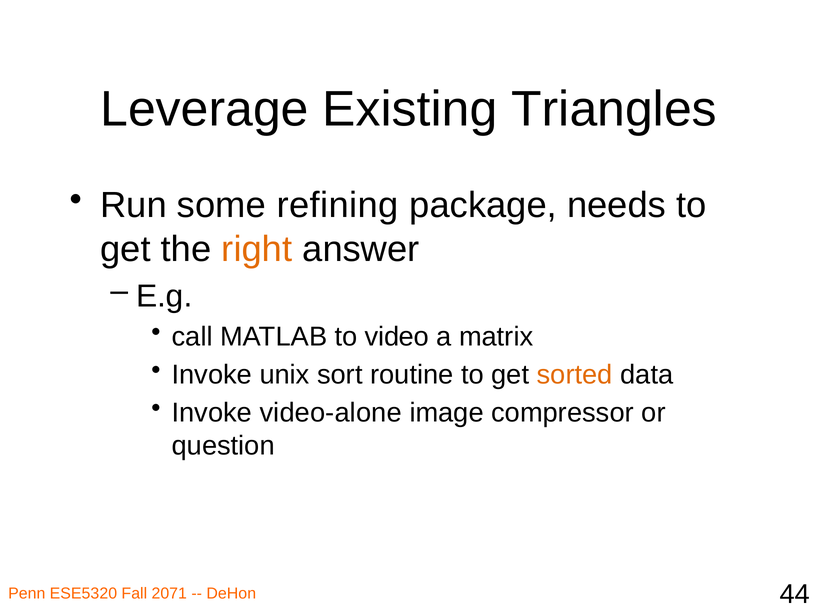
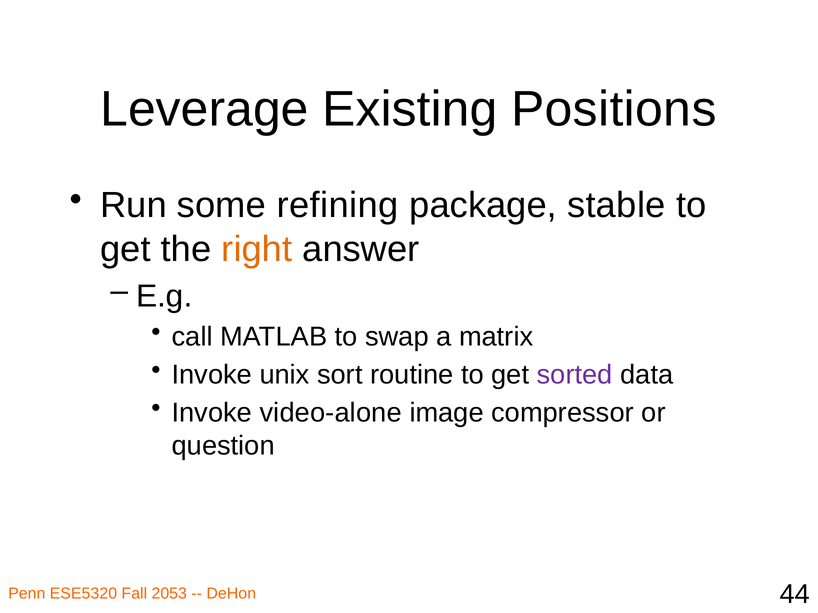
Triangles: Triangles -> Positions
needs: needs -> stable
video: video -> swap
sorted colour: orange -> purple
2071: 2071 -> 2053
